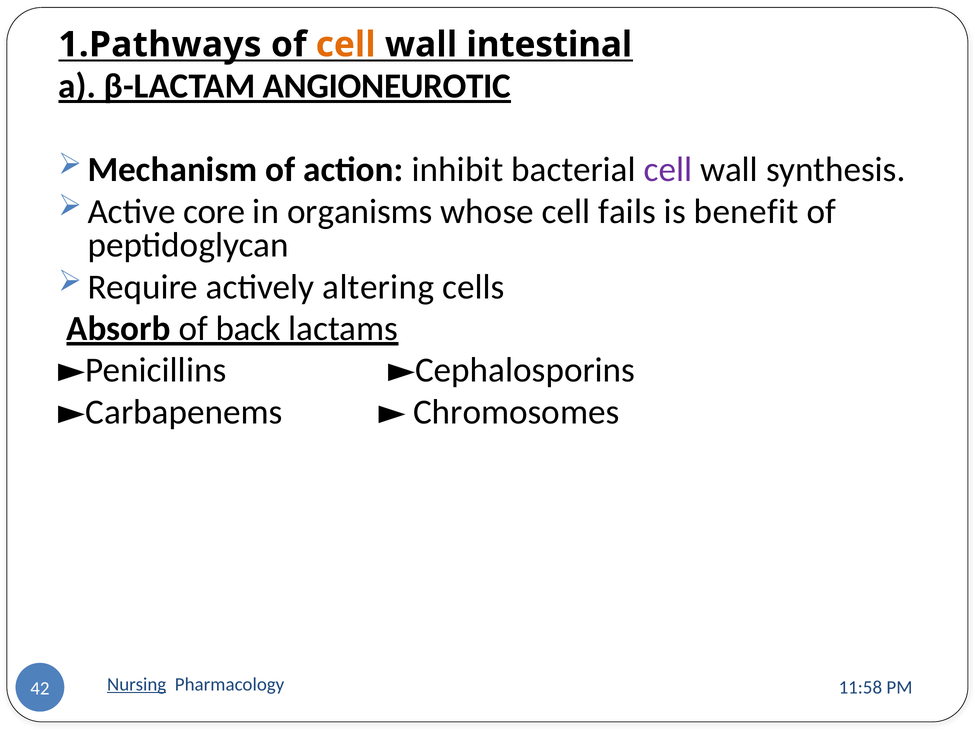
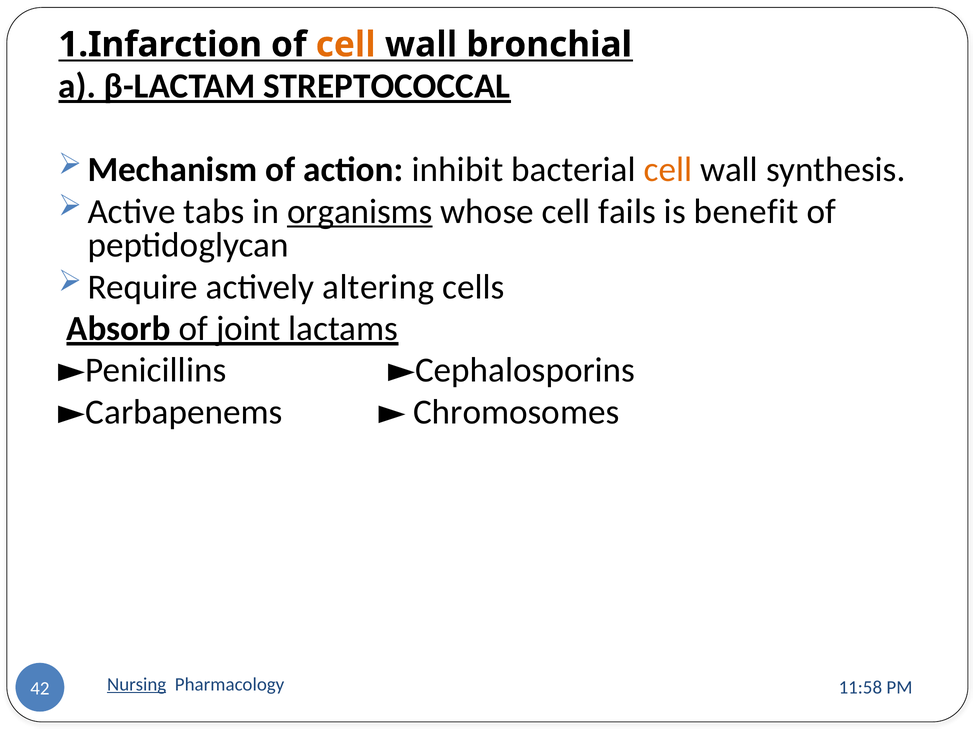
1.Pathways: 1.Pathways -> 1.Infarction
intestinal: intestinal -> bronchial
ANGIONEUROTIC: ANGIONEUROTIC -> STREPTOCOCCAL
cell at (668, 170) colour: purple -> orange
core: core -> tabs
organisms underline: none -> present
back: back -> joint
